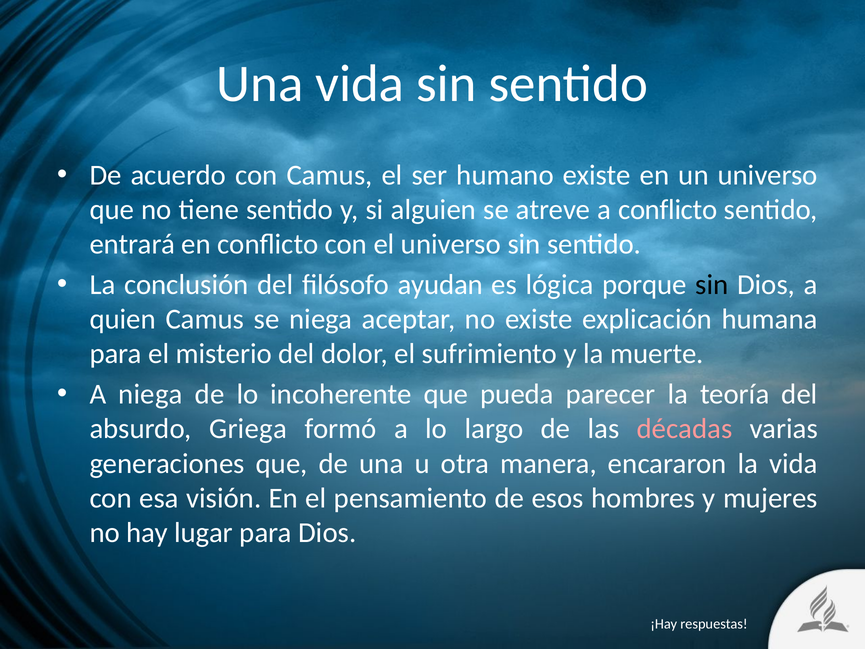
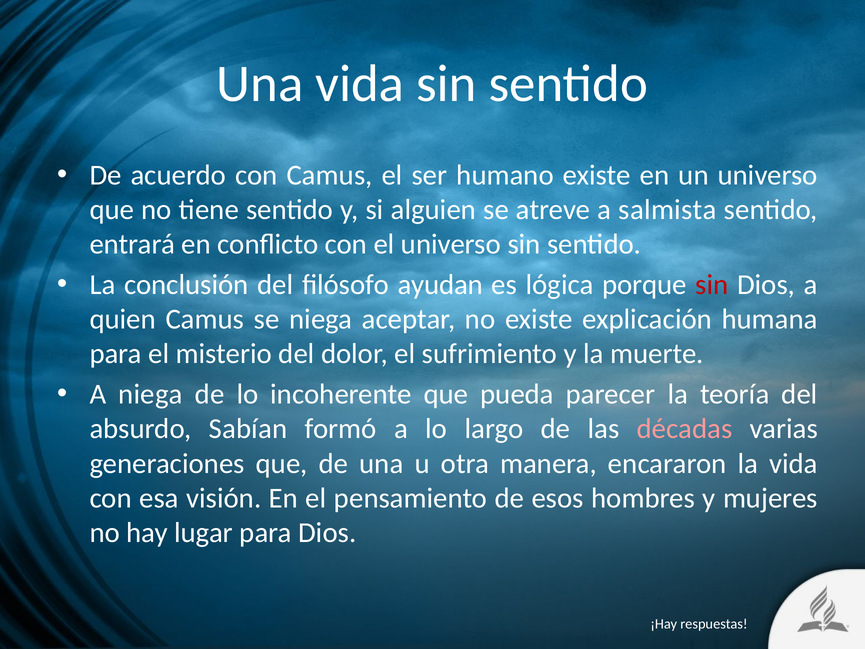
a conflicto: conflicto -> salmista
sin at (712, 285) colour: black -> red
Griega: Griega -> Sabían
